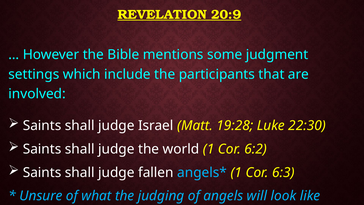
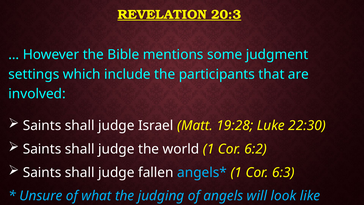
20:9: 20:9 -> 20:3
